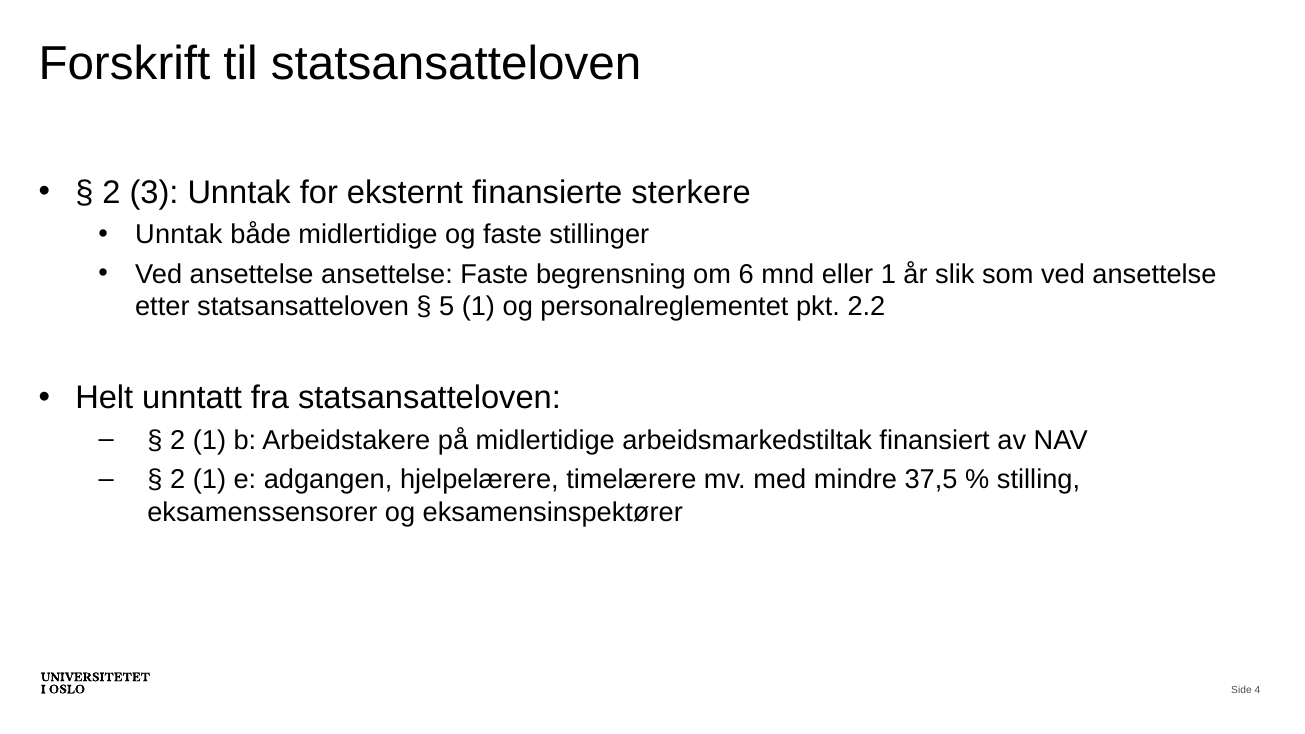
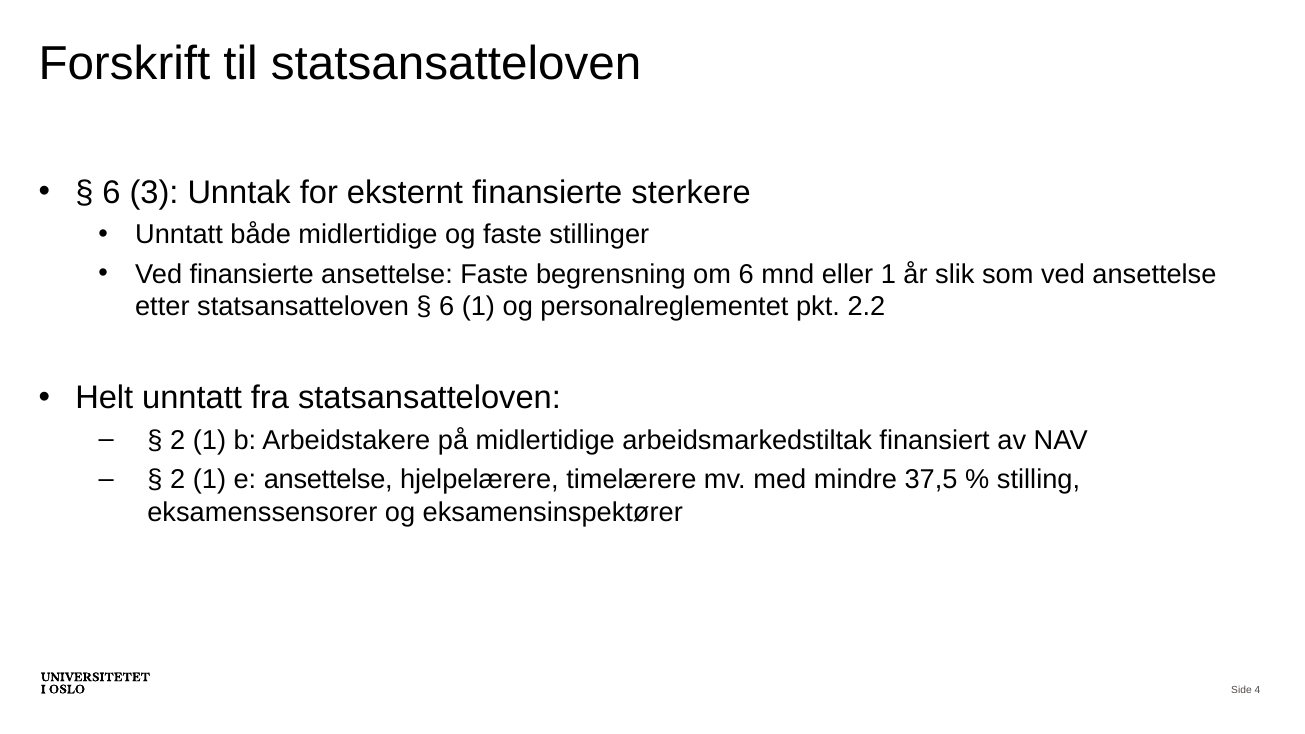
2 at (111, 193): 2 -> 6
Unntak at (179, 235): Unntak -> Unntatt
ansettelse at (252, 274): ansettelse -> finansierte
5 at (447, 307): 5 -> 6
e adgangen: adgangen -> ansettelse
